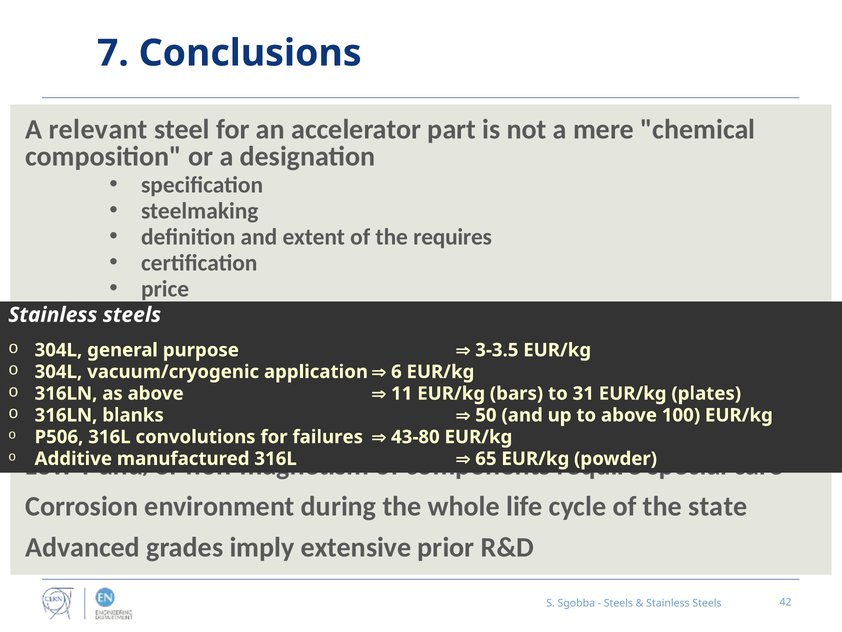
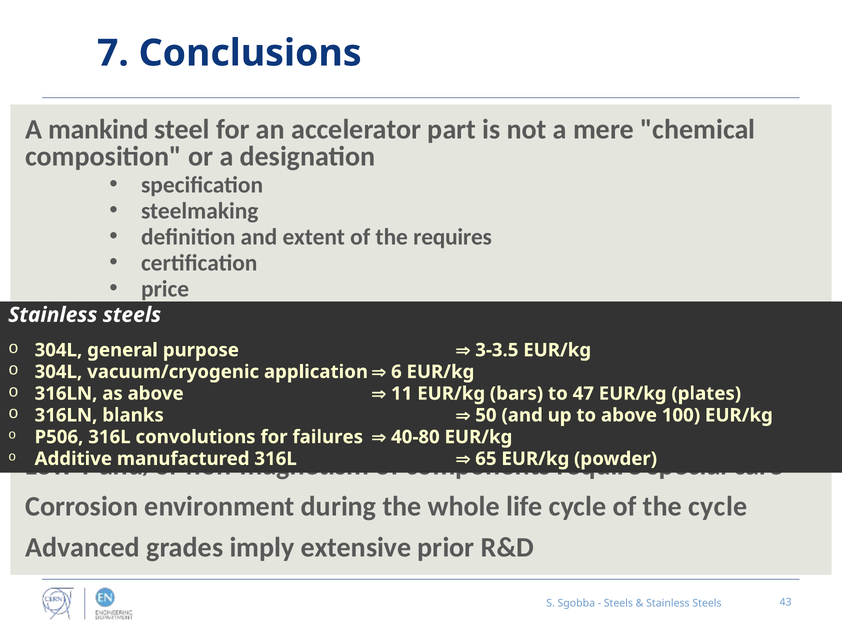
relevant: relevant -> mankind
31: 31 -> 47
43-80: 43-80 -> 40-80
the state: state -> cycle
42: 42 -> 43
